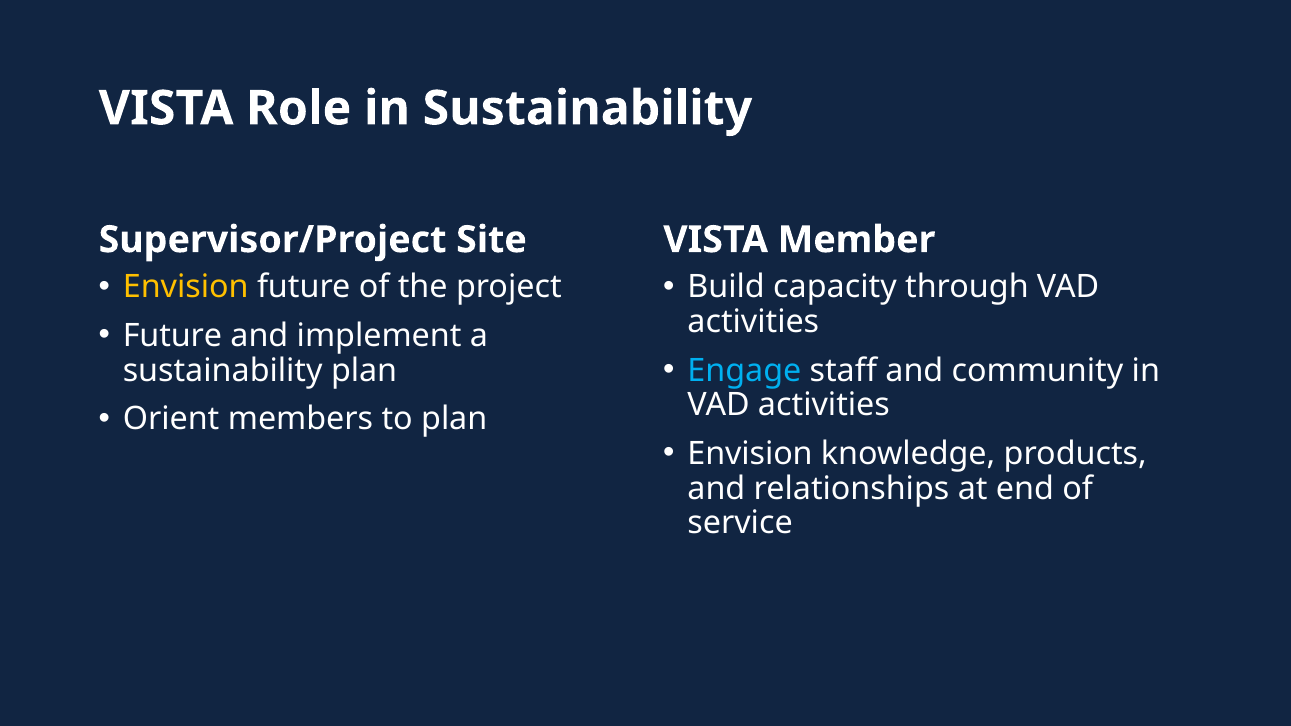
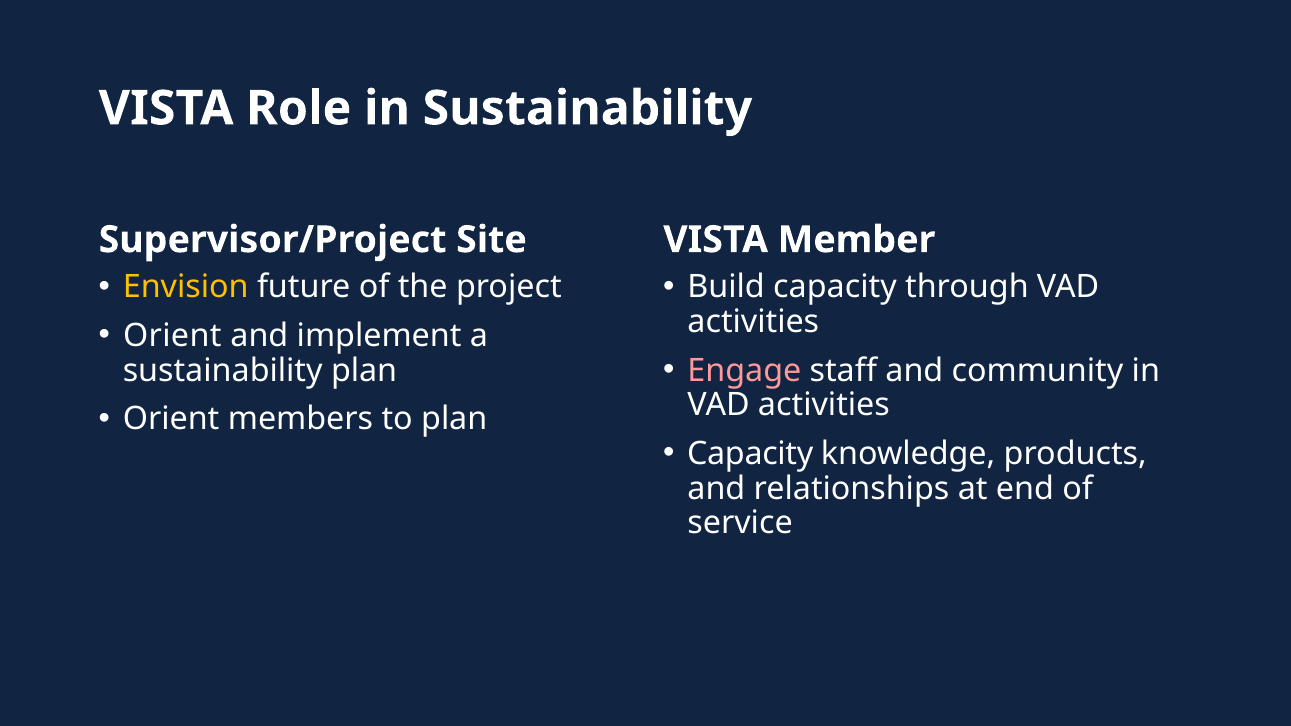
Future at (172, 336): Future -> Orient
Engage colour: light blue -> pink
Envision at (750, 454): Envision -> Capacity
